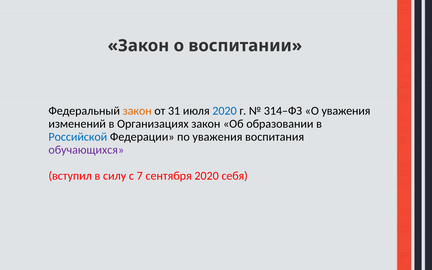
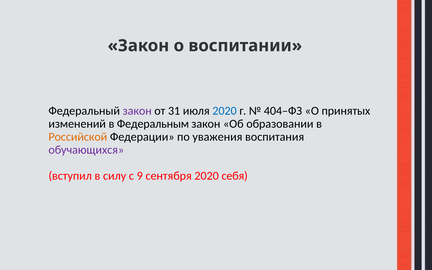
закон at (137, 111) colour: orange -> purple
314–ФЗ: 314–ФЗ -> 404–ФЗ
О уважения: уважения -> принятых
Организациях: Организациях -> Федеральным
Российской colour: blue -> orange
7: 7 -> 9
